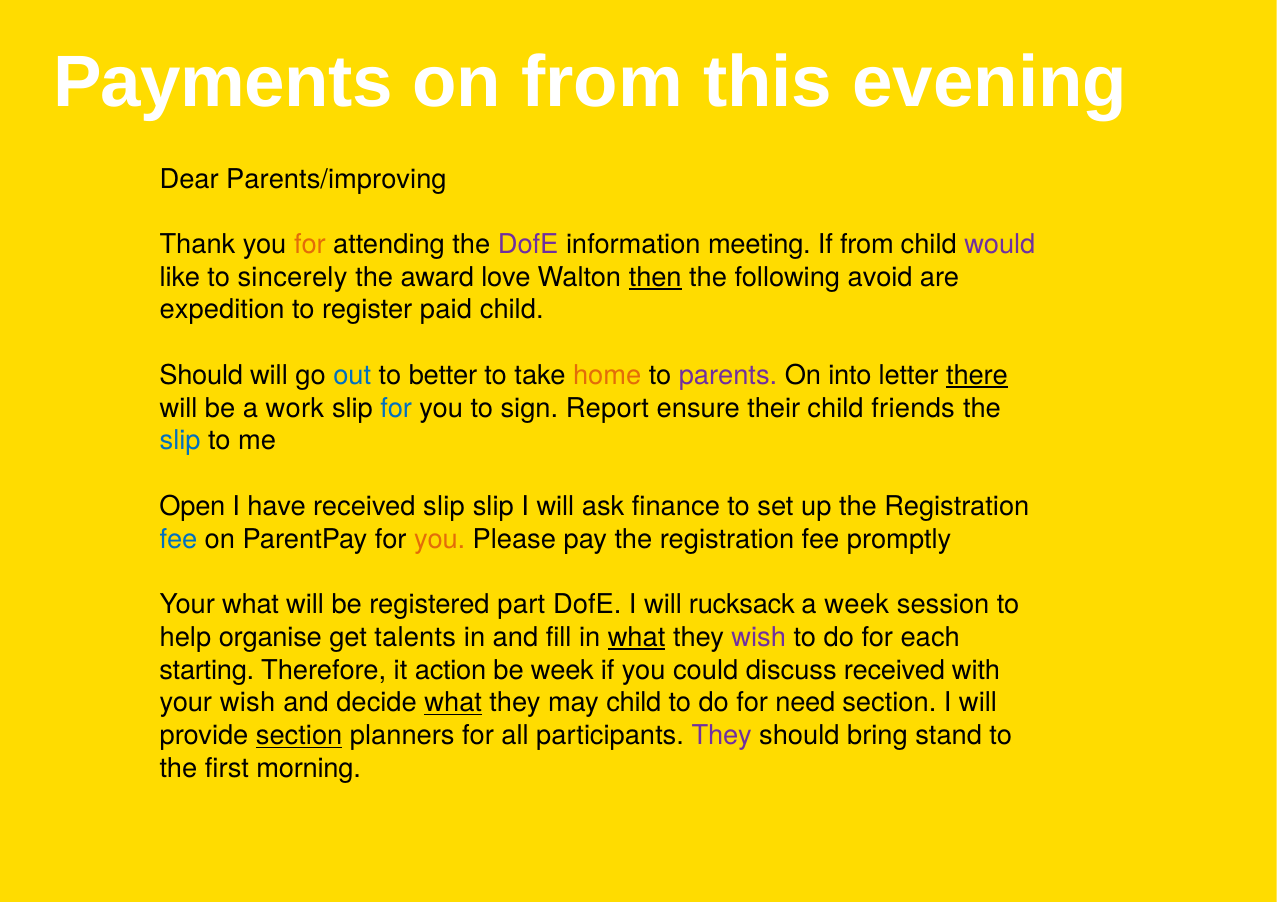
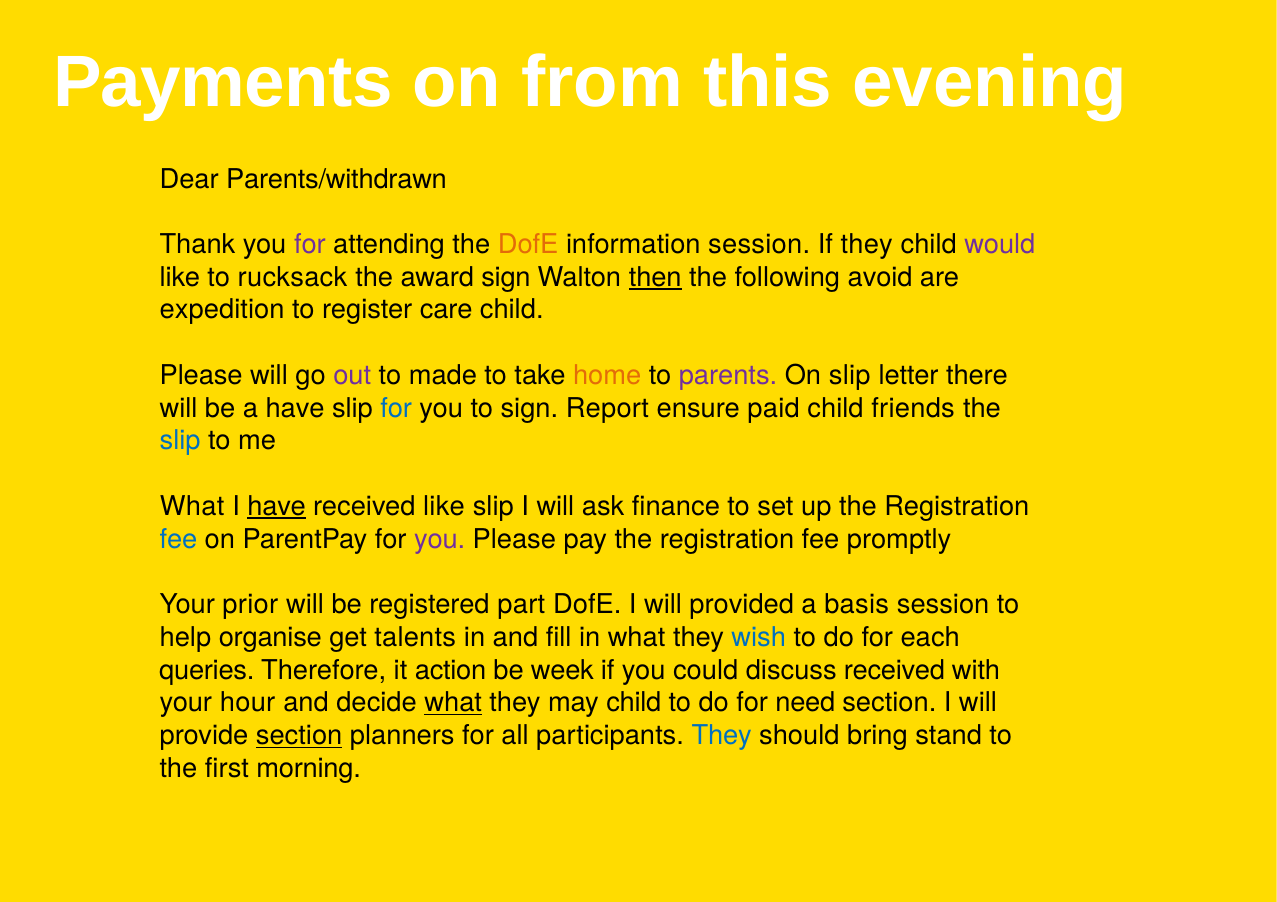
Parents/improving: Parents/improving -> Parents/withdrawn
for at (310, 245) colour: orange -> purple
DofE at (528, 245) colour: purple -> orange
information meeting: meeting -> session
If from: from -> they
sincerely: sincerely -> rucksack
award love: love -> sign
paid: paid -> care
Should at (201, 376): Should -> Please
out colour: blue -> purple
better: better -> made
On into: into -> slip
there underline: present -> none
a work: work -> have
their: their -> paid
Open at (192, 507): Open -> What
have at (277, 507) underline: none -> present
received slip: slip -> like
you at (440, 539) colour: orange -> purple
Your what: what -> prior
rucksack: rucksack -> provided
a week: week -> basis
what at (637, 638) underline: present -> none
wish at (759, 638) colour: purple -> blue
starting: starting -> queries
your wish: wish -> hour
They at (722, 736) colour: purple -> blue
